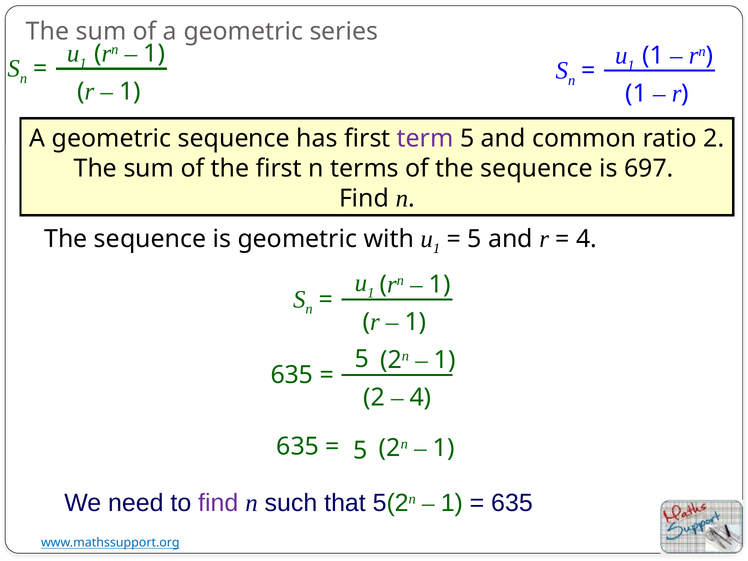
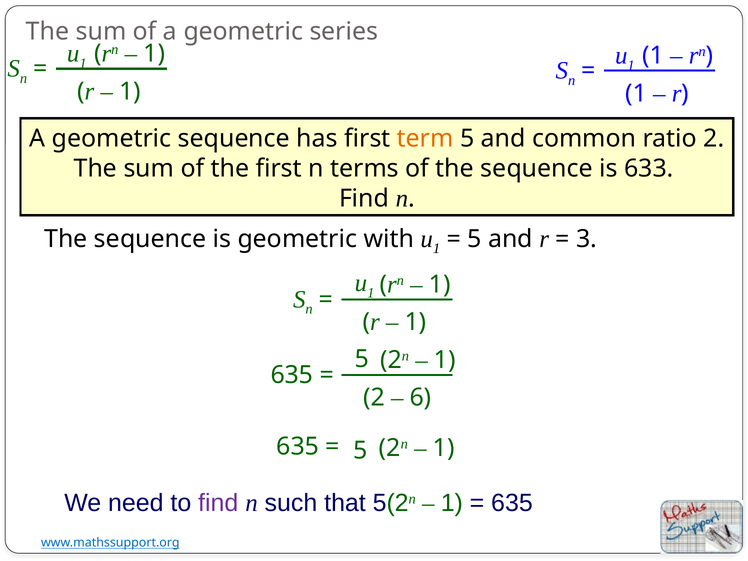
term colour: purple -> orange
697: 697 -> 633
4 at (587, 239): 4 -> 3
4 at (421, 398): 4 -> 6
